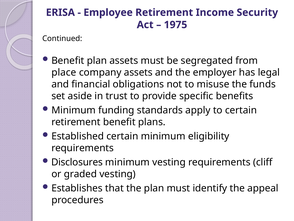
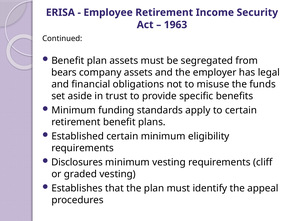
1975: 1975 -> 1963
place: place -> bears
